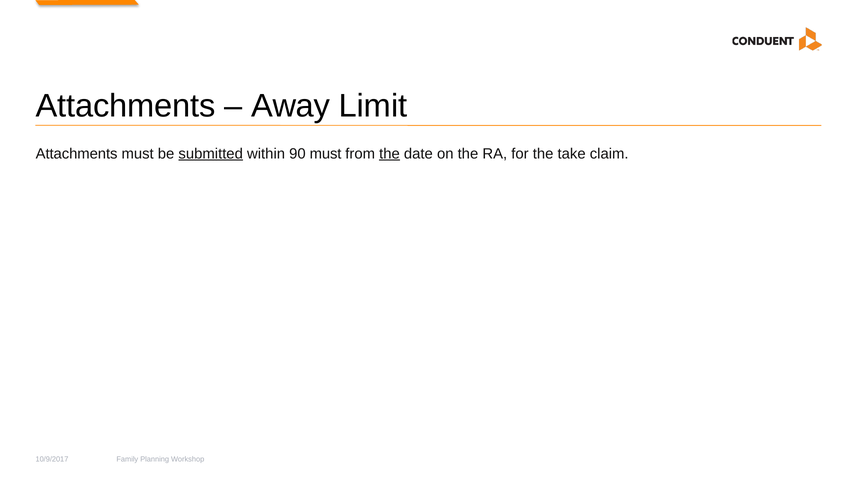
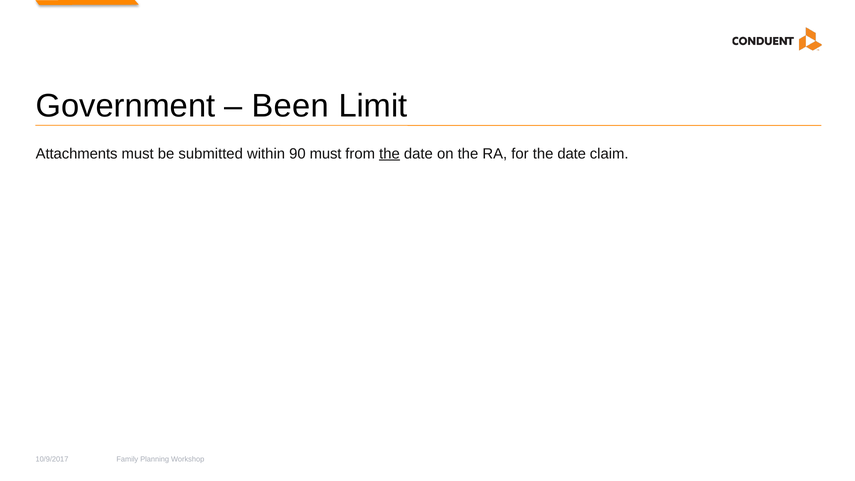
Attachments at (126, 106): Attachments -> Government
Away: Away -> Been
submitted underline: present -> none
for the take: take -> date
